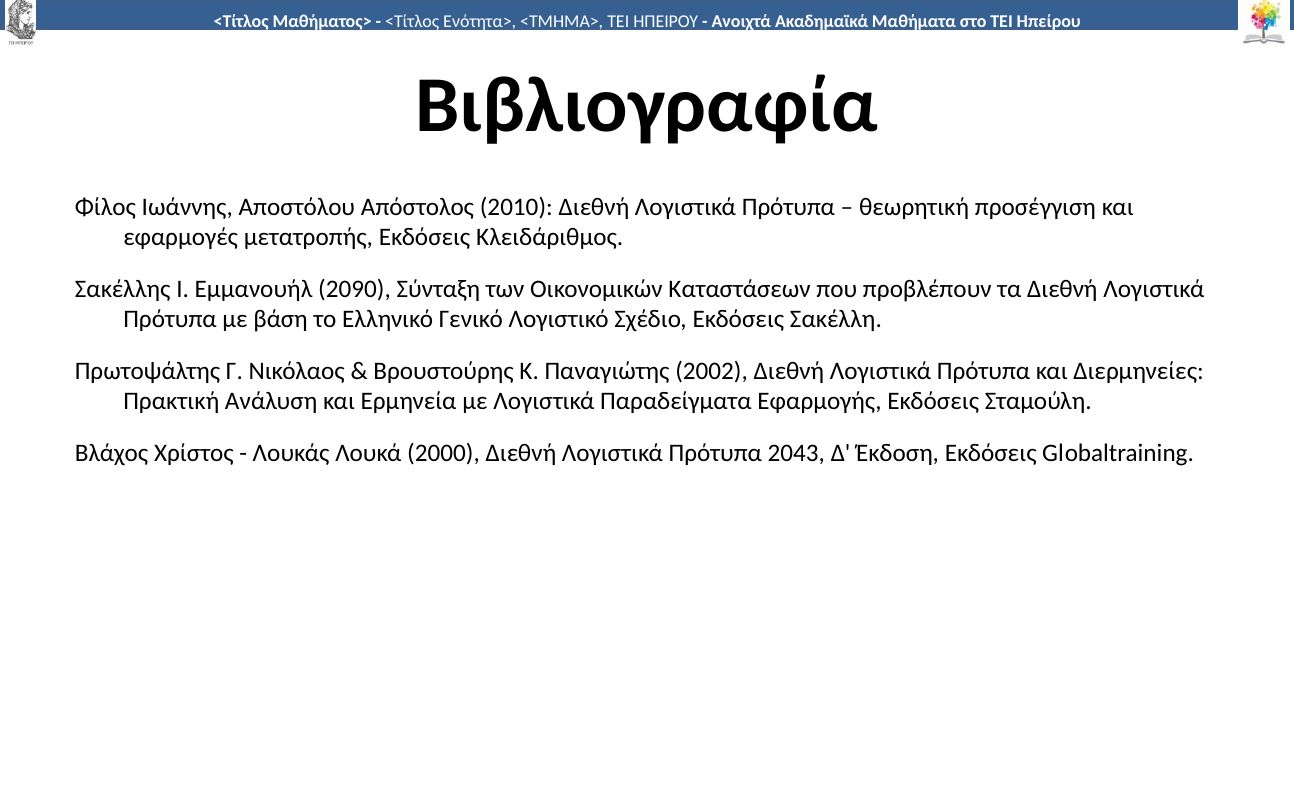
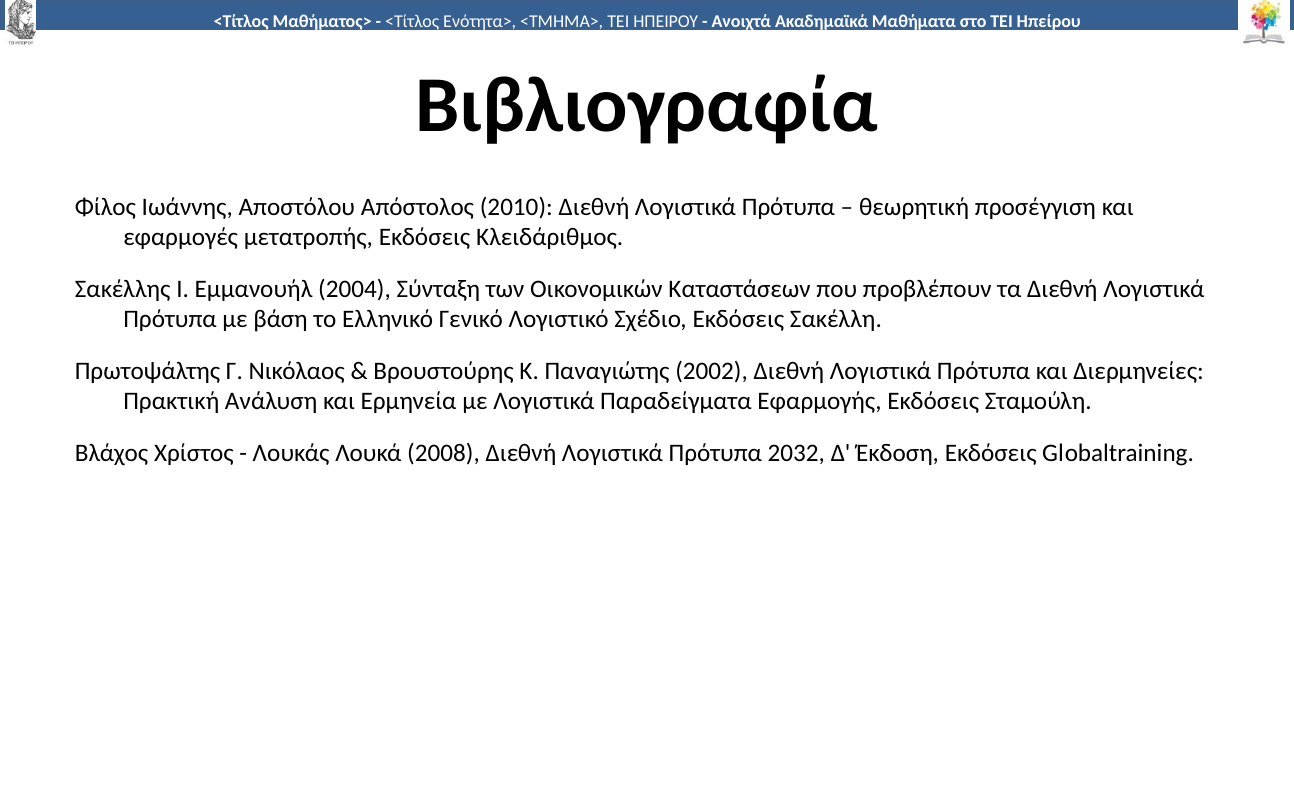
2090: 2090 -> 2004
2000: 2000 -> 2008
2043: 2043 -> 2032
